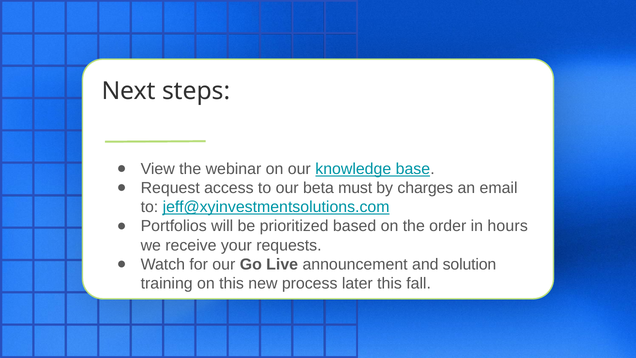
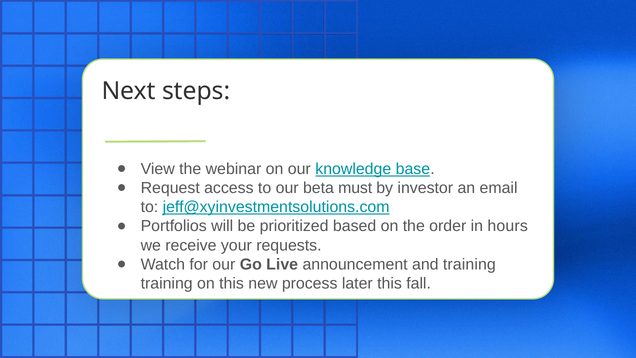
charges: charges -> investor
and solution: solution -> training
